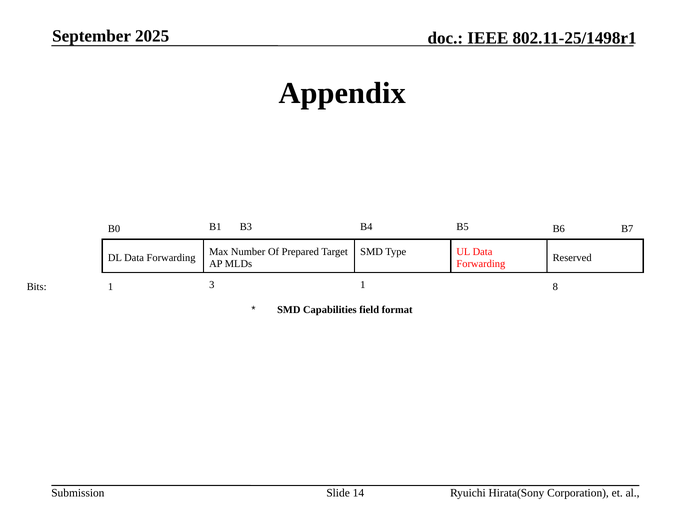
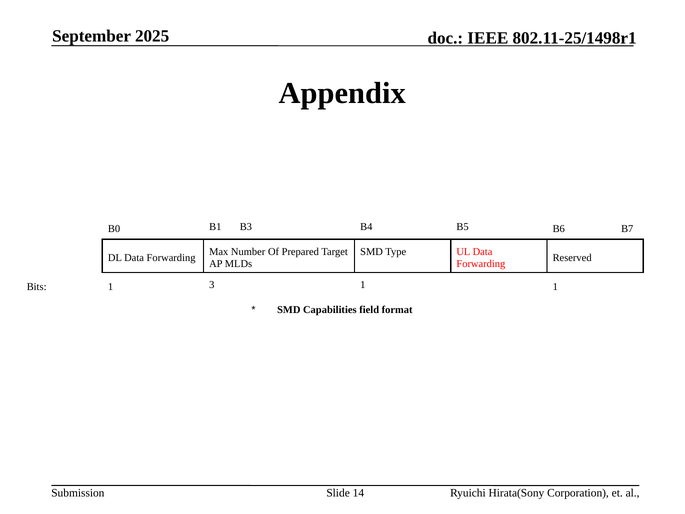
1 8: 8 -> 1
